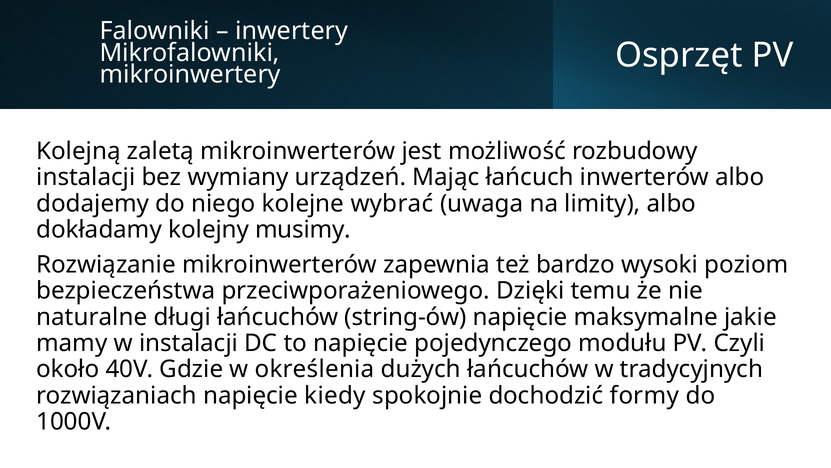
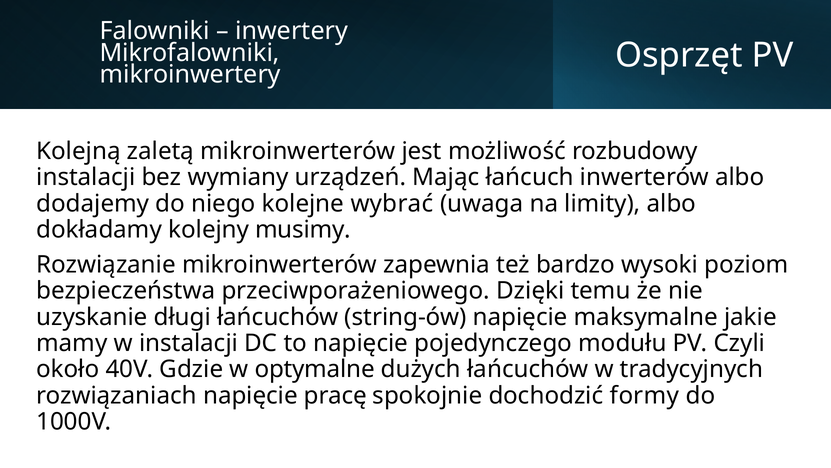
naturalne: naturalne -> uzyskanie
określenia: określenia -> optymalne
kiedy: kiedy -> pracę
